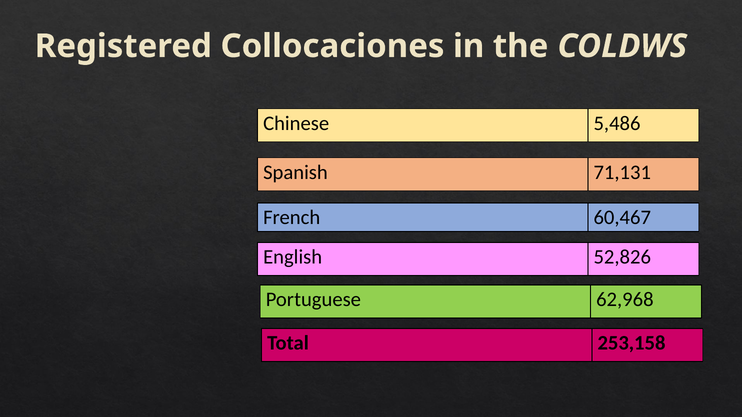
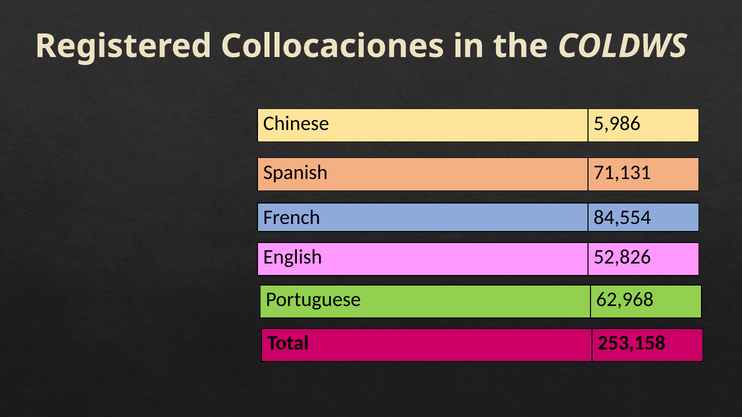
5,486: 5,486 -> 5,986
60,467: 60,467 -> 84,554
